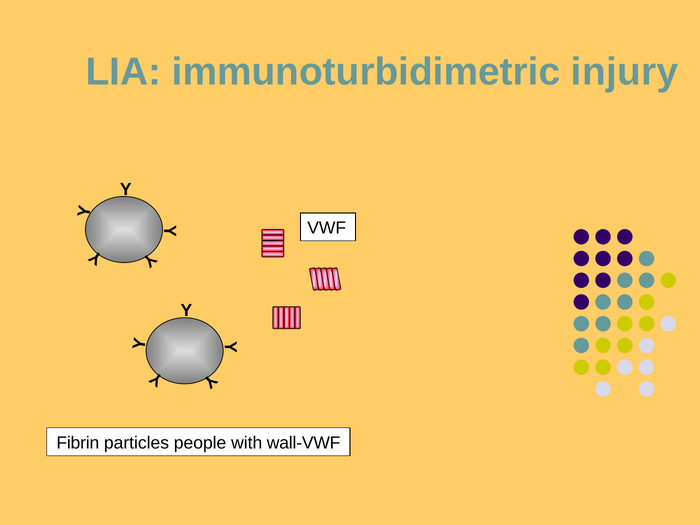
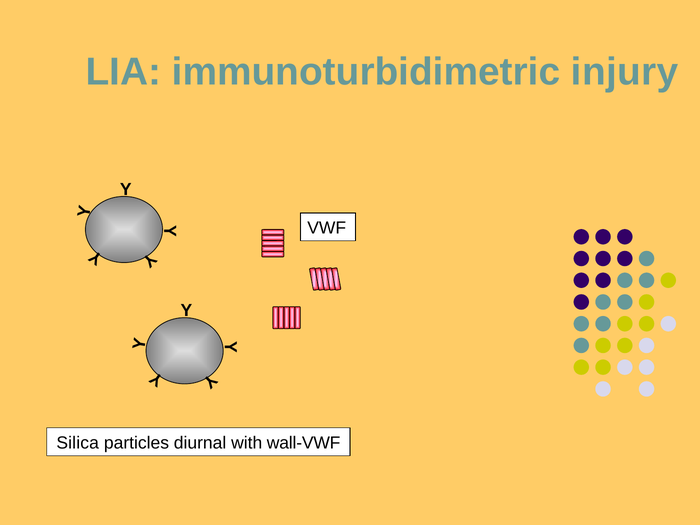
Fibrin: Fibrin -> Silica
people: people -> diurnal
